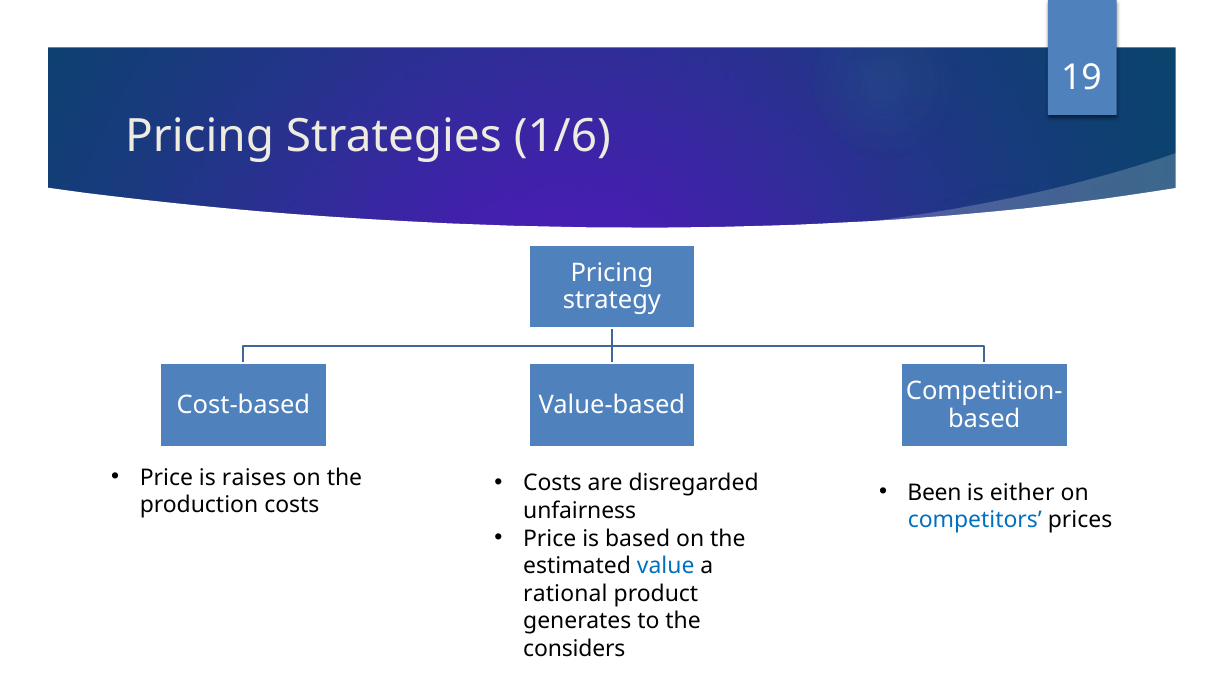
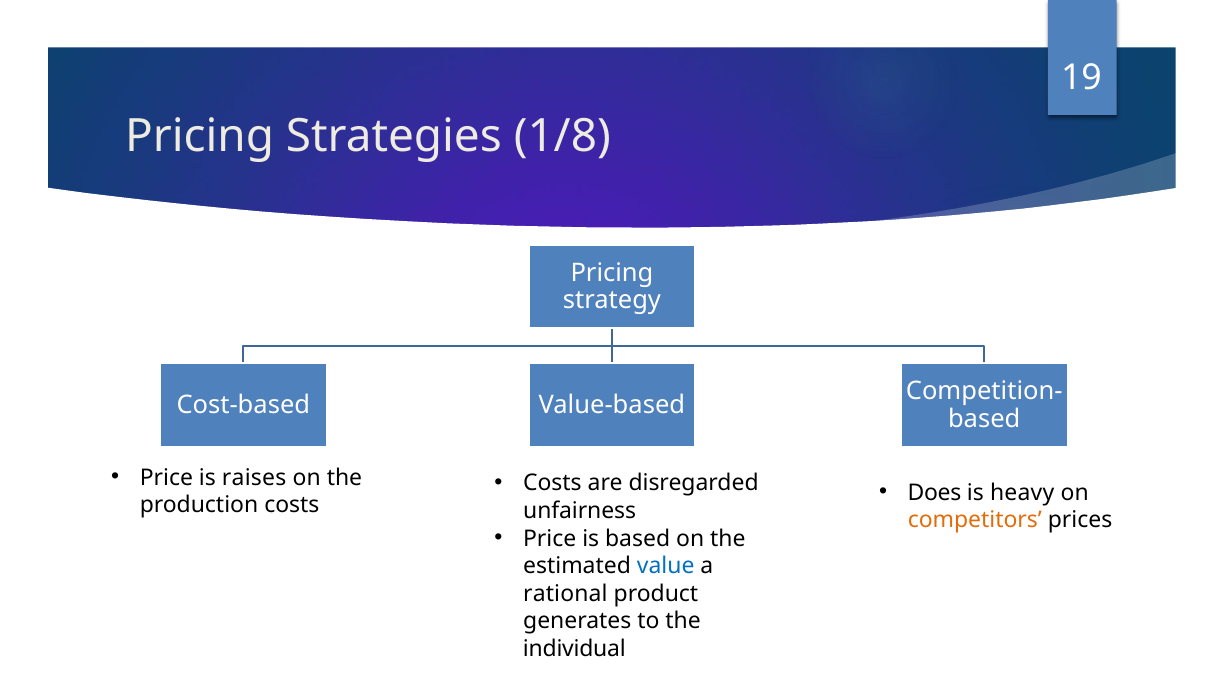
1/6: 1/6 -> 1/8
Been: Been -> Does
either: either -> heavy
competitors colour: blue -> orange
considers: considers -> individual
